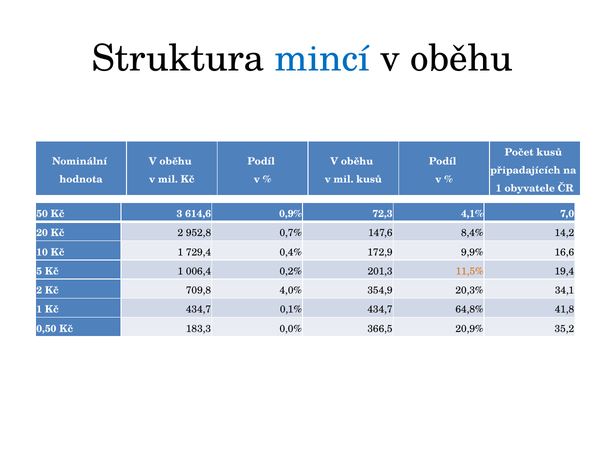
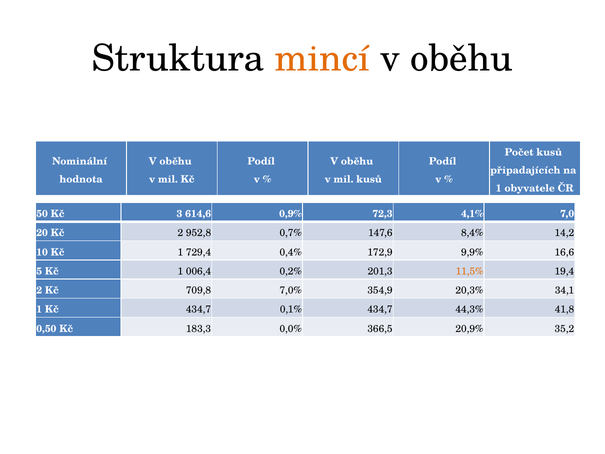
mincí colour: blue -> orange
4,0%: 4,0% -> 7,0%
64,8%: 64,8% -> 44,3%
